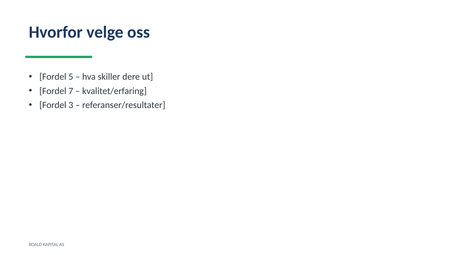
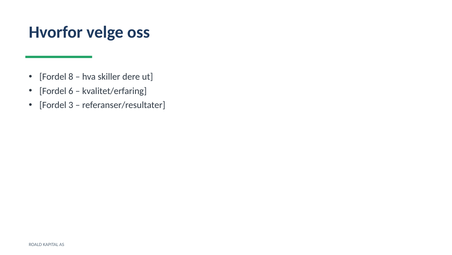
5: 5 -> 8
7: 7 -> 6
